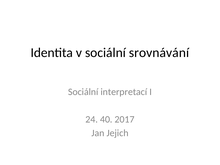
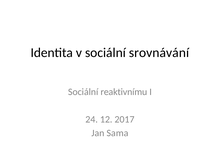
interpretací: interpretací -> reaktivnímu
40: 40 -> 12
Jejich: Jejich -> Sama
